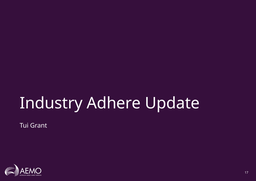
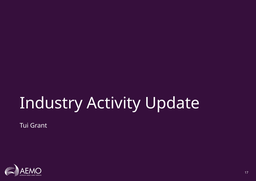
Adhere: Adhere -> Activity
